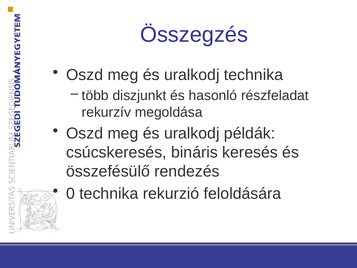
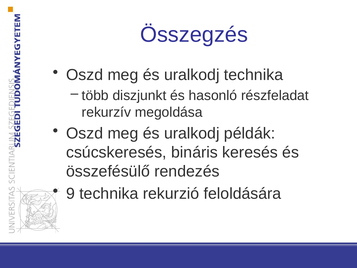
0: 0 -> 9
